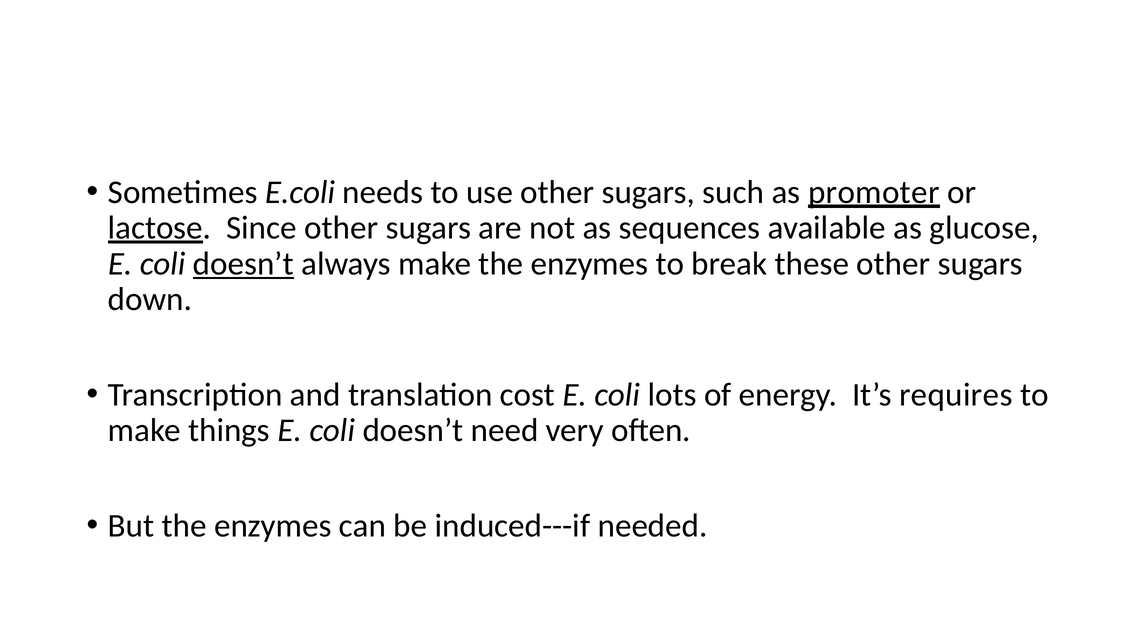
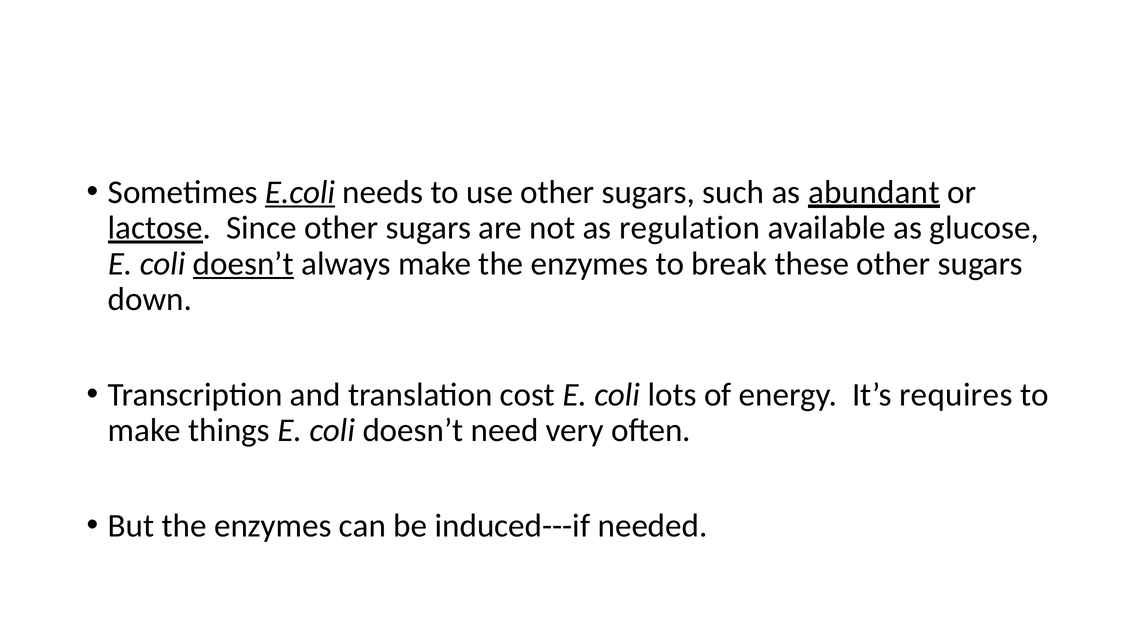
E.coli underline: none -> present
promoter: promoter -> abundant
sequences: sequences -> regulation
